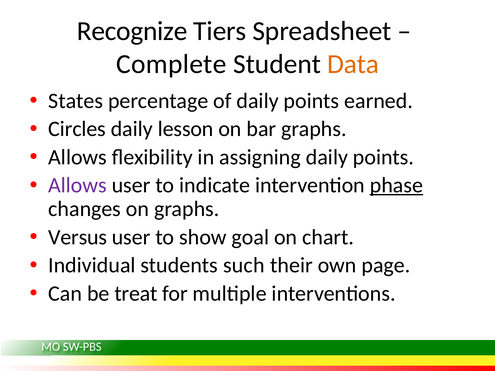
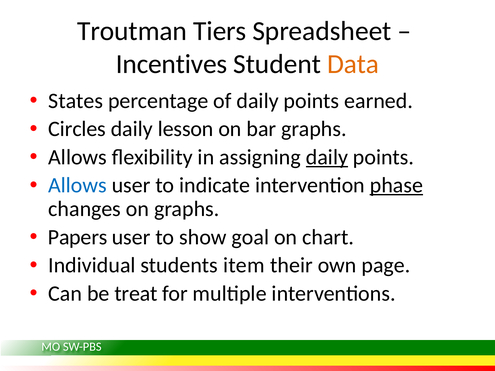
Recognize: Recognize -> Troutman
Complete: Complete -> Incentives
daily at (327, 157) underline: none -> present
Allows at (78, 185) colour: purple -> blue
Versus: Versus -> Papers
such: such -> item
